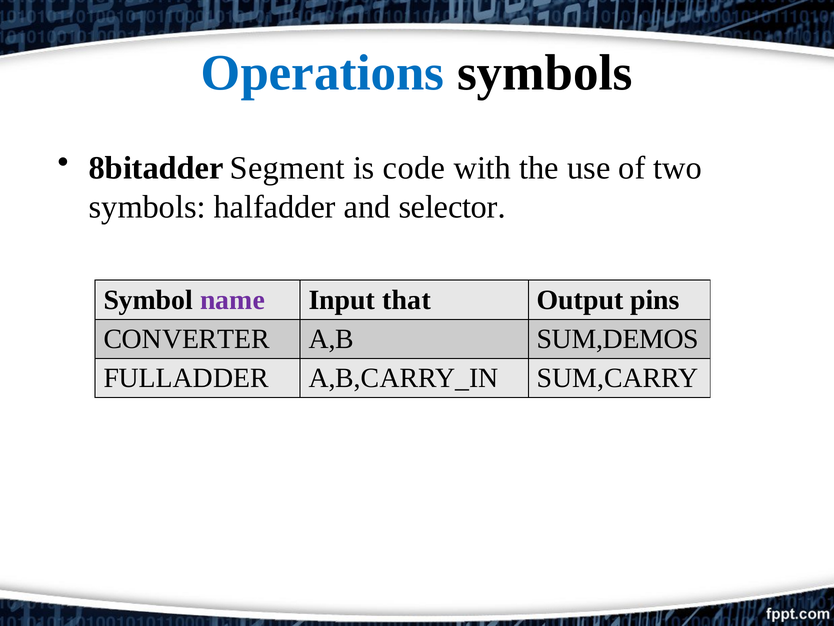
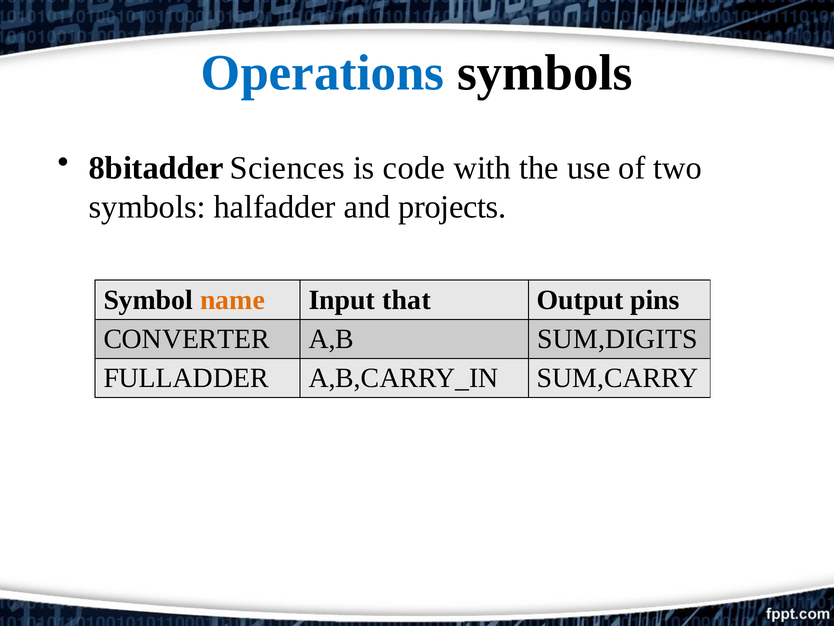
Segment: Segment -> Sciences
selector: selector -> projects
name colour: purple -> orange
SUM,DEMOS: SUM,DEMOS -> SUM,DIGITS
